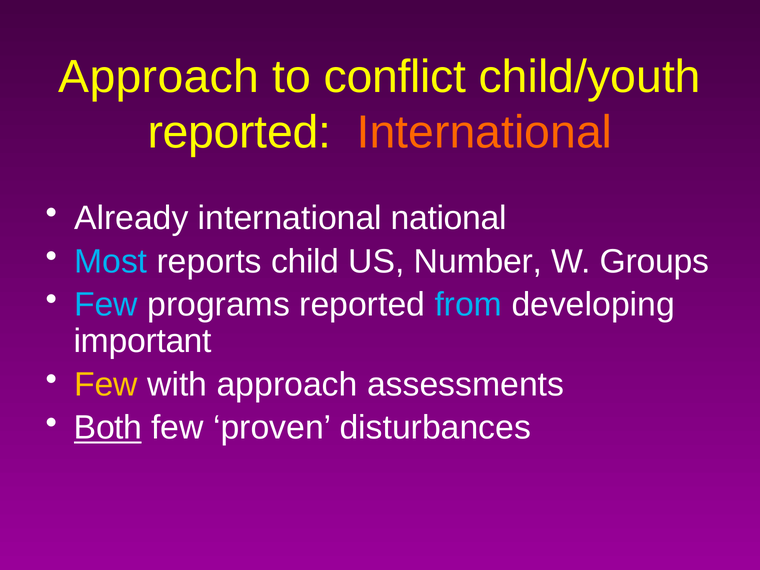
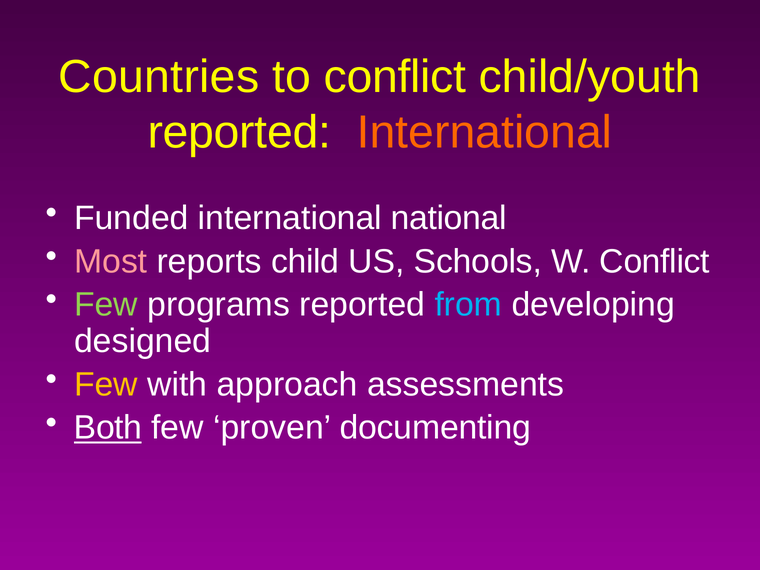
Approach at (159, 77): Approach -> Countries
Already: Already -> Funded
Most colour: light blue -> pink
Number: Number -> Schools
W Groups: Groups -> Conflict
Few at (106, 305) colour: light blue -> light green
important: important -> designed
disturbances: disturbances -> documenting
